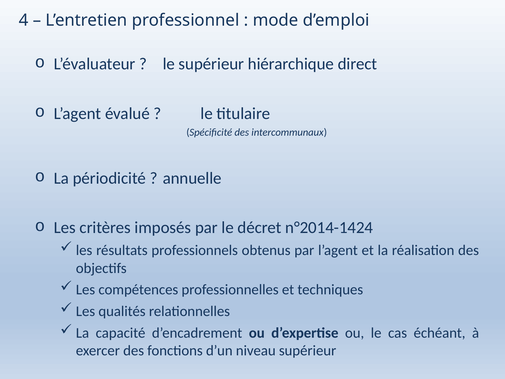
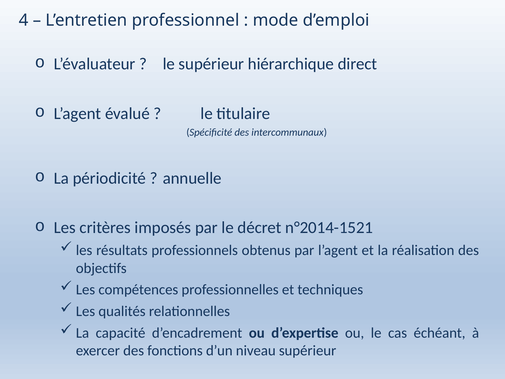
n°2014-1424: n°2014-1424 -> n°2014-1521
